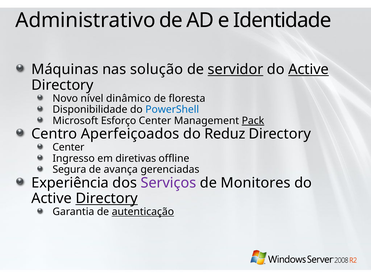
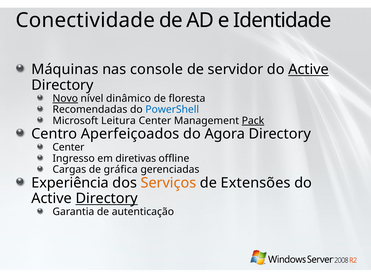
Administrativo: Administrativo -> Conectividade
solução: solução -> console
servidor underline: present -> none
Novo underline: none -> present
Disponibilidade: Disponibilidade -> Recomendadas
Esforço: Esforço -> Leitura
Reduz: Reduz -> Agora
Segura: Segura -> Cargas
avança: avança -> gráfica
Serviços colour: purple -> orange
Monitores: Monitores -> Extensões
autenticação underline: present -> none
